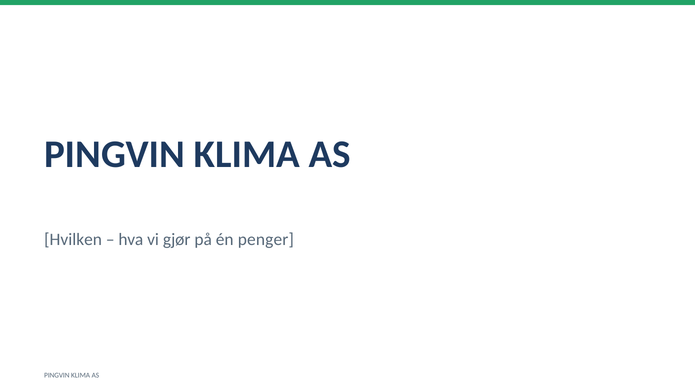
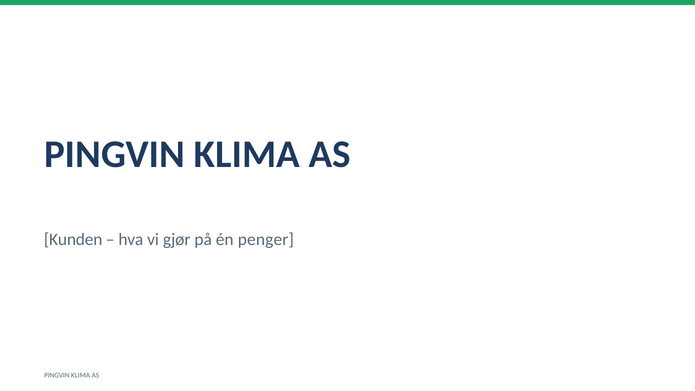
Hvilken: Hvilken -> Kunden
